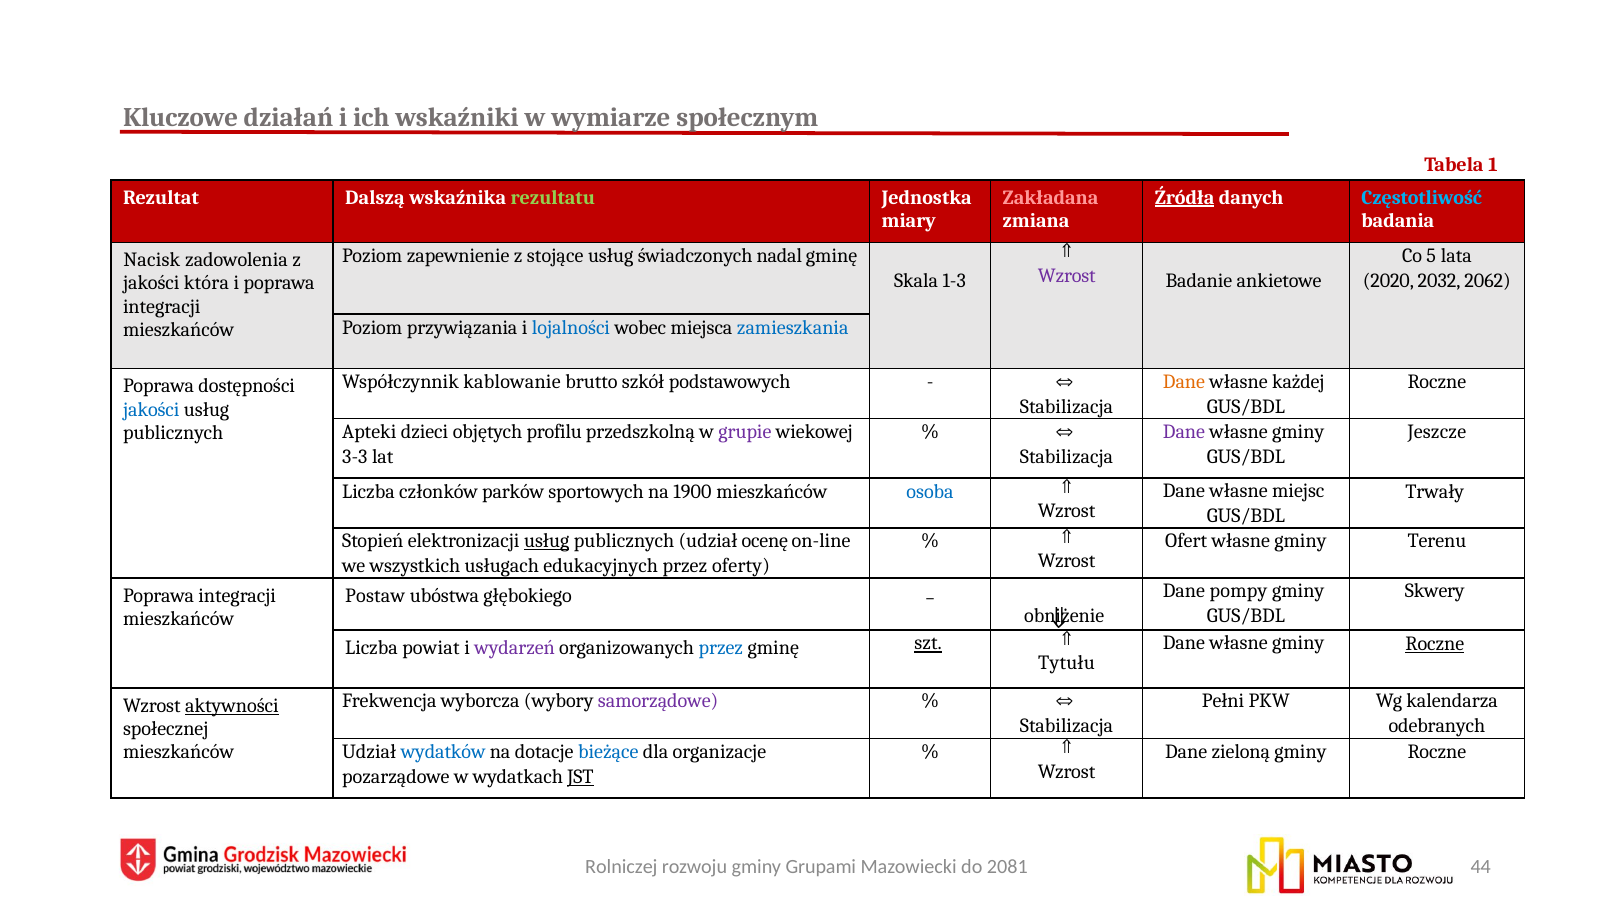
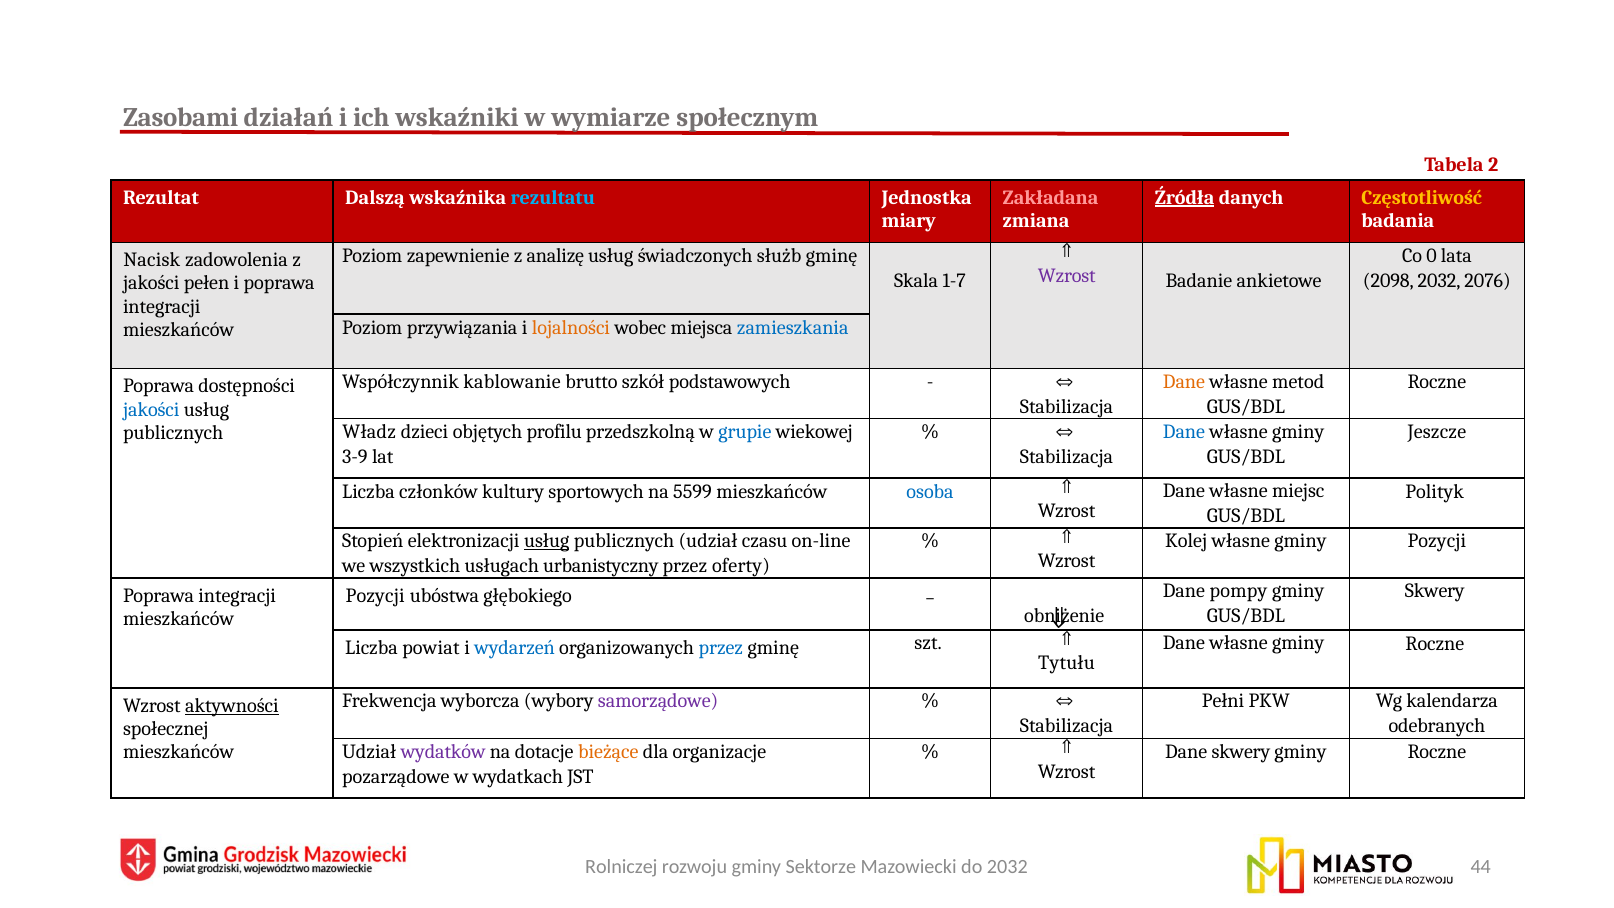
Kluczowe: Kluczowe -> Zasobami
1: 1 -> 2
rezultatu colour: light green -> light blue
Częstotliwość colour: light blue -> yellow
5: 5 -> 0
stojące: stojące -> analizę
nadal: nadal -> służb
2020: 2020 -> 2098
2062: 2062 -> 2076
1-3: 1-3 -> 1-7
która: która -> pełen
lojalności colour: blue -> orange
każdej: każdej -> metod
Dane at (1184, 432) colour: purple -> blue
Apteki: Apteki -> Władz
grupie colour: purple -> blue
3-3: 3-3 -> 3-9
parków: parków -> kultury
1900: 1900 -> 5599
Trwały: Trwały -> Polityk
ocenę: ocenę -> czasu
Ofert: Ofert -> Kolej
gminy Terenu: Terenu -> Pozycji
edukacyjnych: edukacyjnych -> urbanistyczny
Postaw at (375, 595): Postaw -> Pozycji
Roczne at (1435, 643) underline: present -> none
wydarzeń colour: purple -> blue
szt underline: present -> none
wydatków colour: blue -> purple
bieżące colour: blue -> orange
Dane zieloną: zieloną -> skwery
JST underline: present -> none
Grupami: Grupami -> Sektorze
do 2081: 2081 -> 2032
